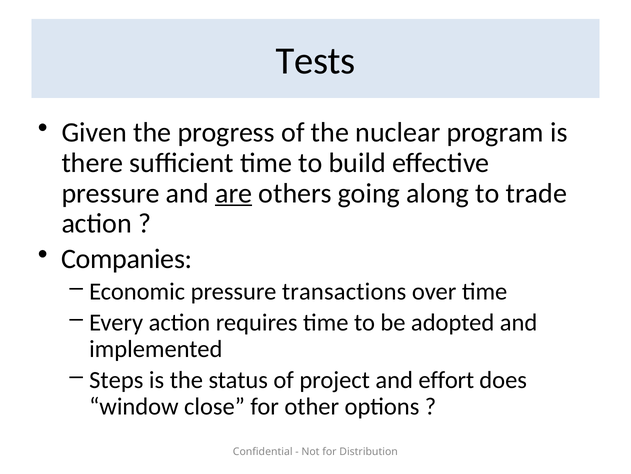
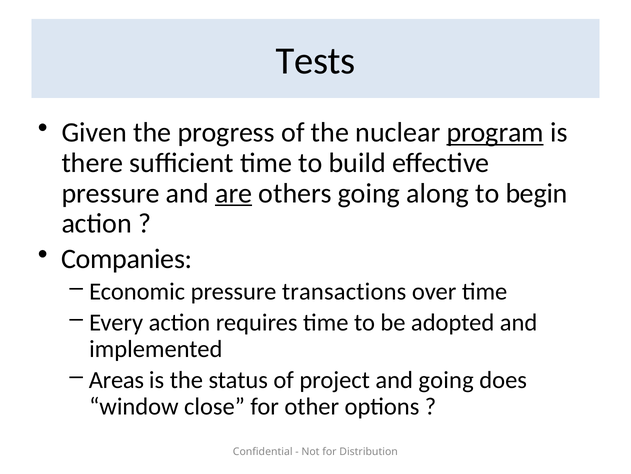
program underline: none -> present
trade: trade -> begin
Steps: Steps -> Areas
and effort: effort -> going
